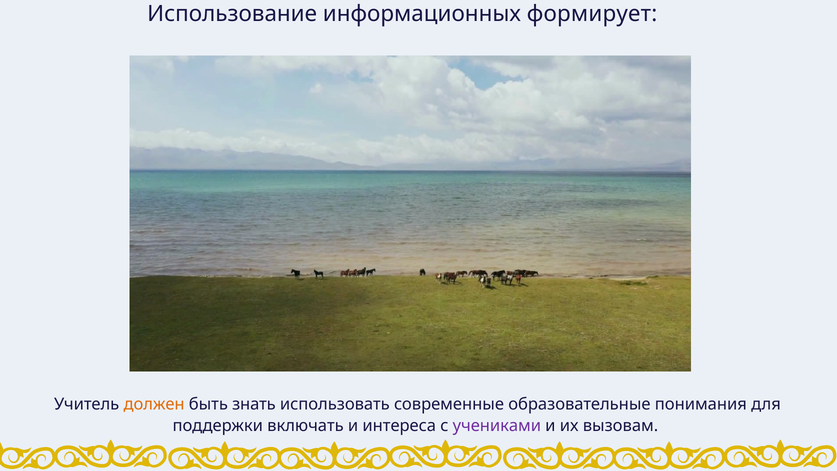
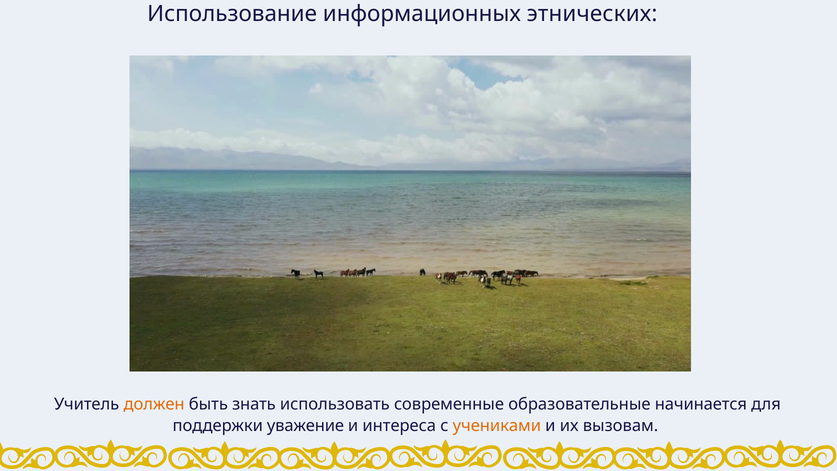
формирует: формирует -> этнических
понимания: понимания -> начинается
включать: включать -> уважение
учениками colour: purple -> orange
